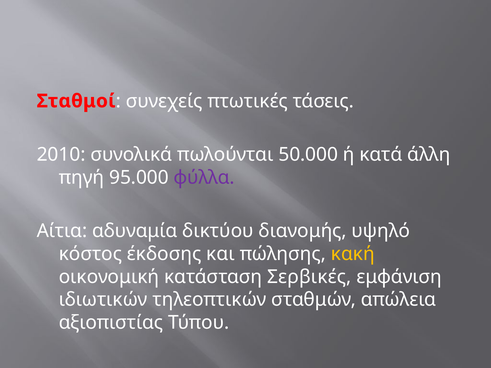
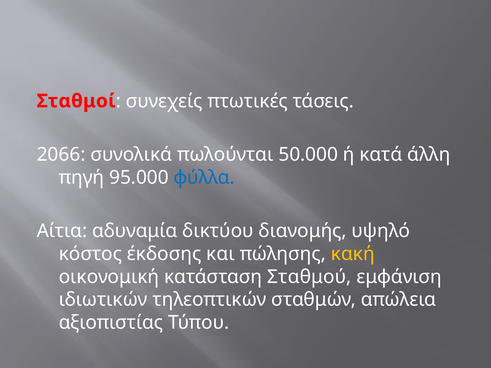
2010: 2010 -> 2066
φύλλα colour: purple -> blue
Σερβικές: Σερβικές -> Σταθμού
